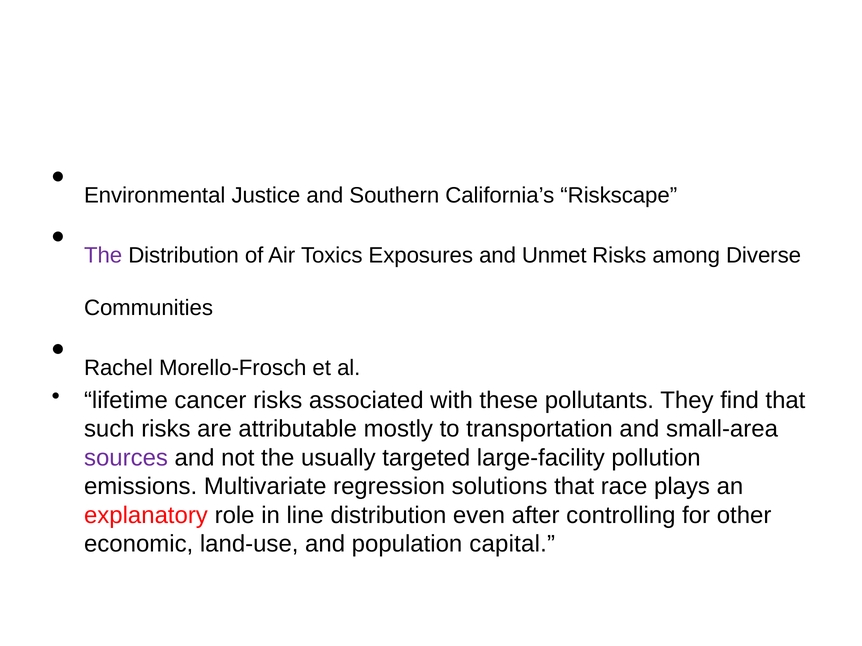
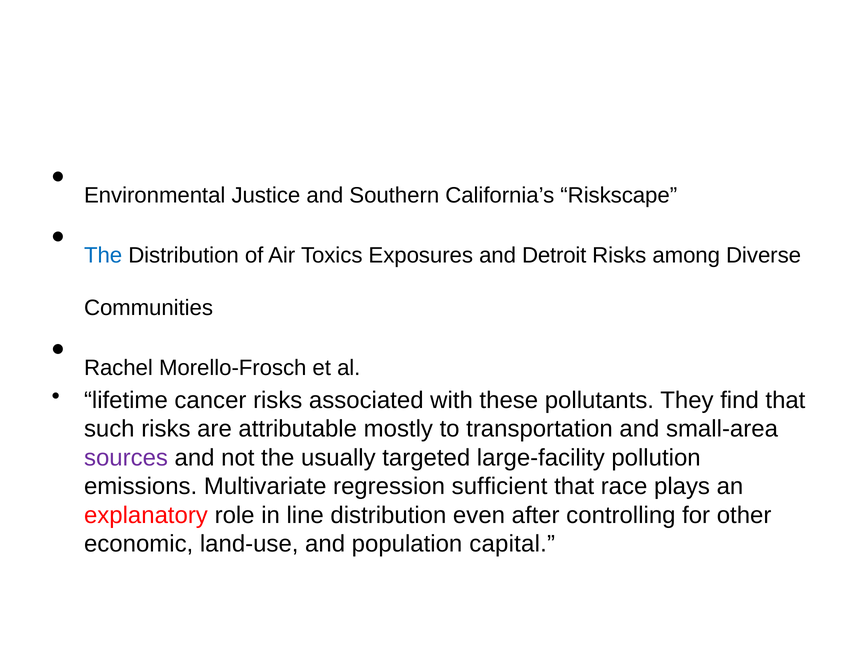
The at (103, 256) colour: purple -> blue
Unmet: Unmet -> Detroit
solutions: solutions -> sufficient
